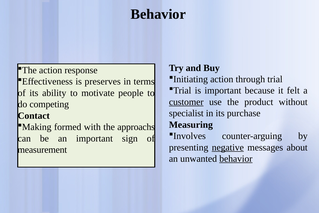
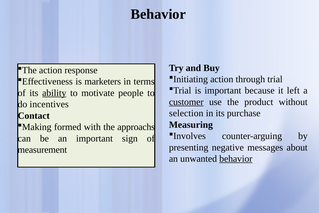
preserves: preserves -> marketers
felt: felt -> left
ability underline: none -> present
competing: competing -> incentives
specialist: specialist -> selection
negative underline: present -> none
